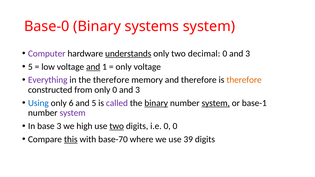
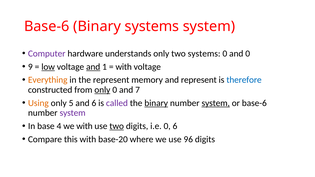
Base-0 at (47, 26): Base-0 -> Base-6
understands underline: present -> none
two decimal: decimal -> systems
3 at (248, 54): 3 -> 0
5 at (30, 67): 5 -> 9
low underline: none -> present
only at (124, 67): only -> with
Everything colour: purple -> orange
the therefore: therefore -> represent
and therefore: therefore -> represent
therefore at (244, 80) colour: orange -> blue
only at (102, 90) underline: none -> present
3 at (138, 90): 3 -> 7
Using colour: blue -> orange
6: 6 -> 5
and 5: 5 -> 6
or base-1: base-1 -> base-6
base 3: 3 -> 4
we high: high -> with
0 0: 0 -> 6
this underline: present -> none
base-70: base-70 -> base-20
39: 39 -> 96
